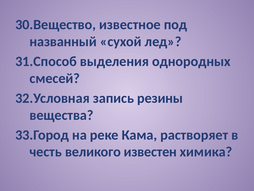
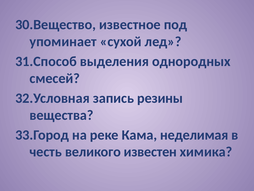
названный: названный -> упоминает
растворяет: растворяет -> неделимая
